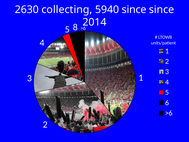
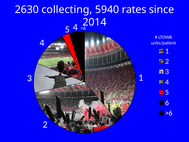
5940 since: since -> rates
5 8: 8 -> 4
